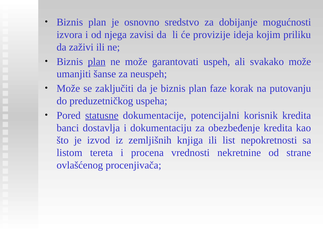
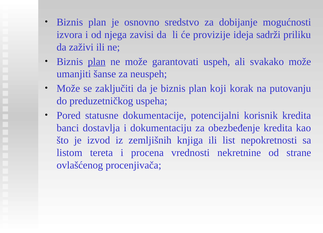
kojim: kojim -> sadrži
faze: faze -> koji
statusne underline: present -> none
